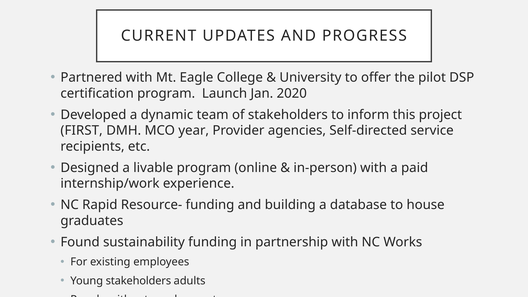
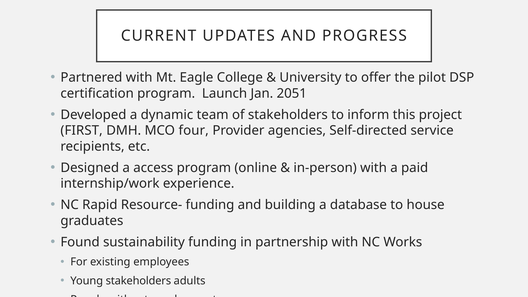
2020: 2020 -> 2051
year: year -> four
livable: livable -> access
